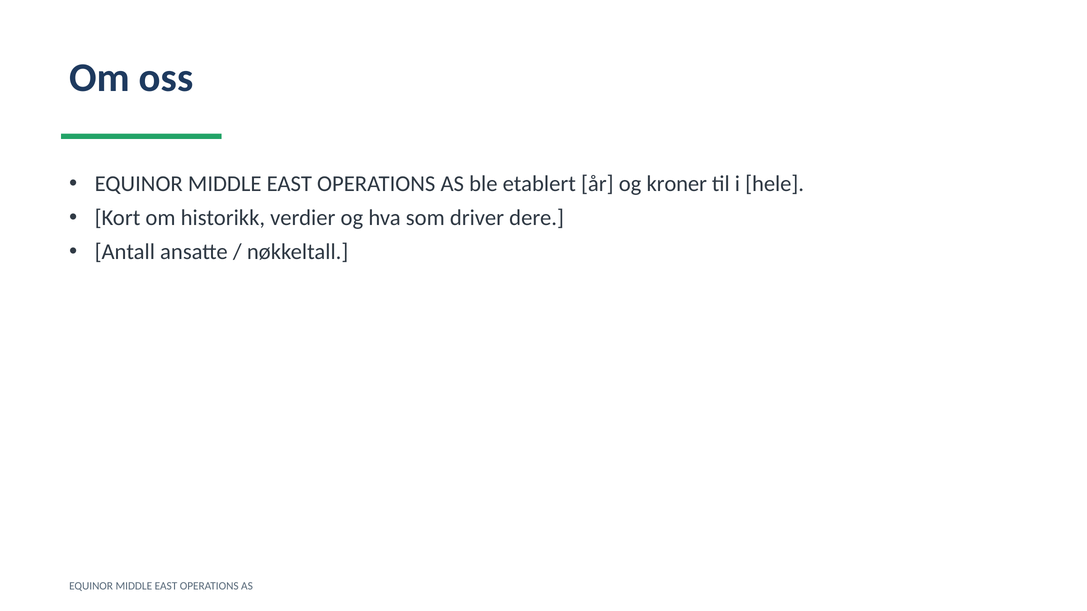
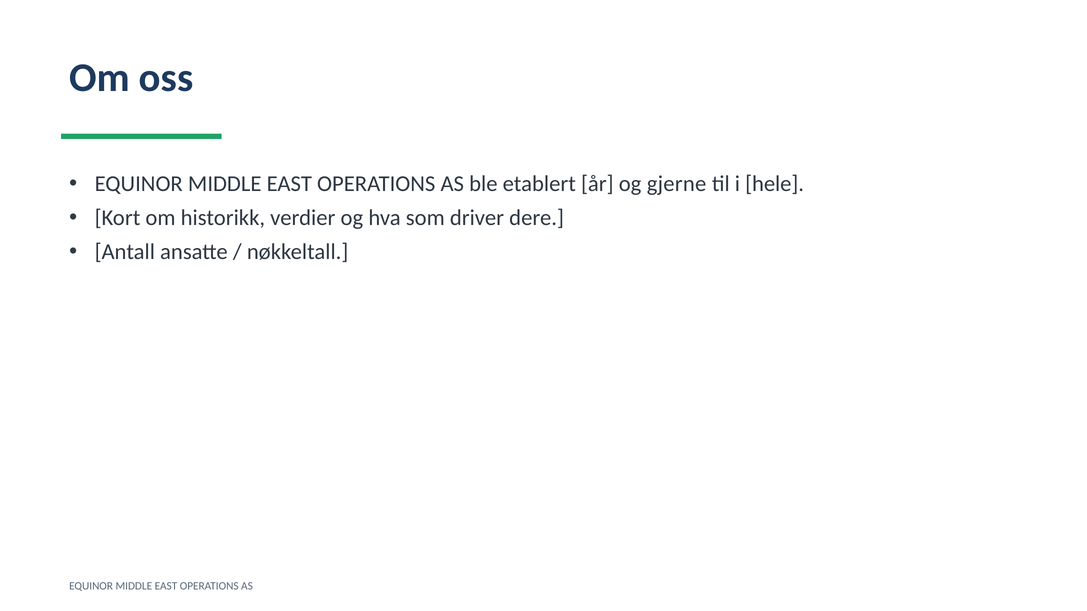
kroner: kroner -> gjerne
